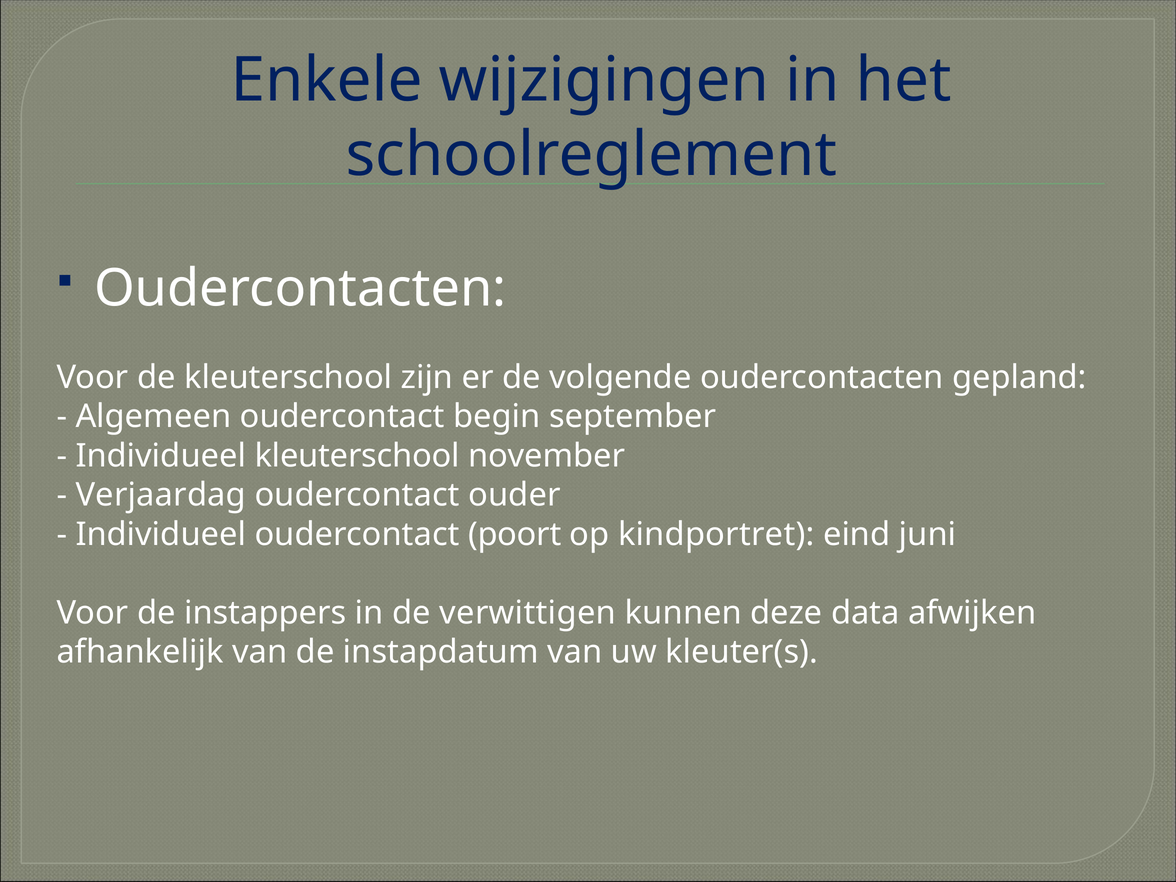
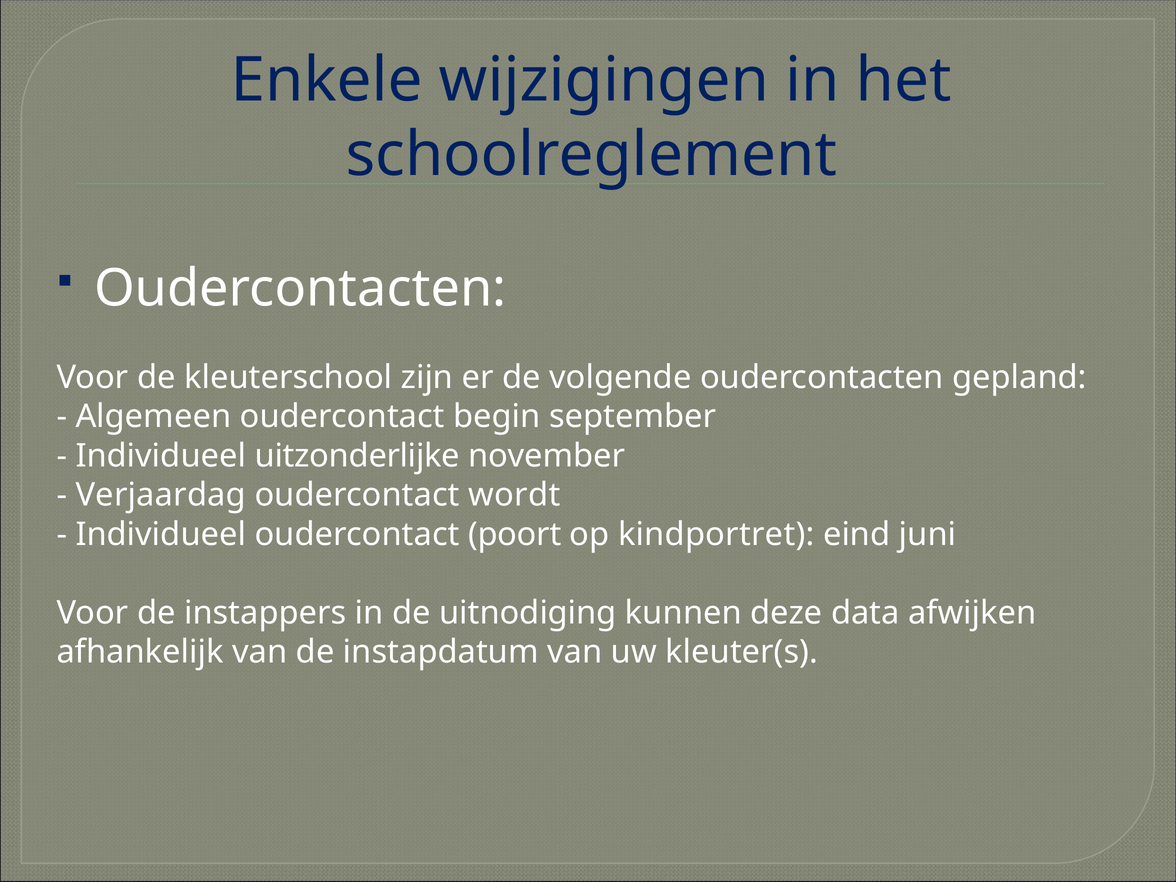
Individueel kleuterschool: kleuterschool -> uitzonderlijke
ouder: ouder -> wordt
verwittigen: verwittigen -> uitnodiging
